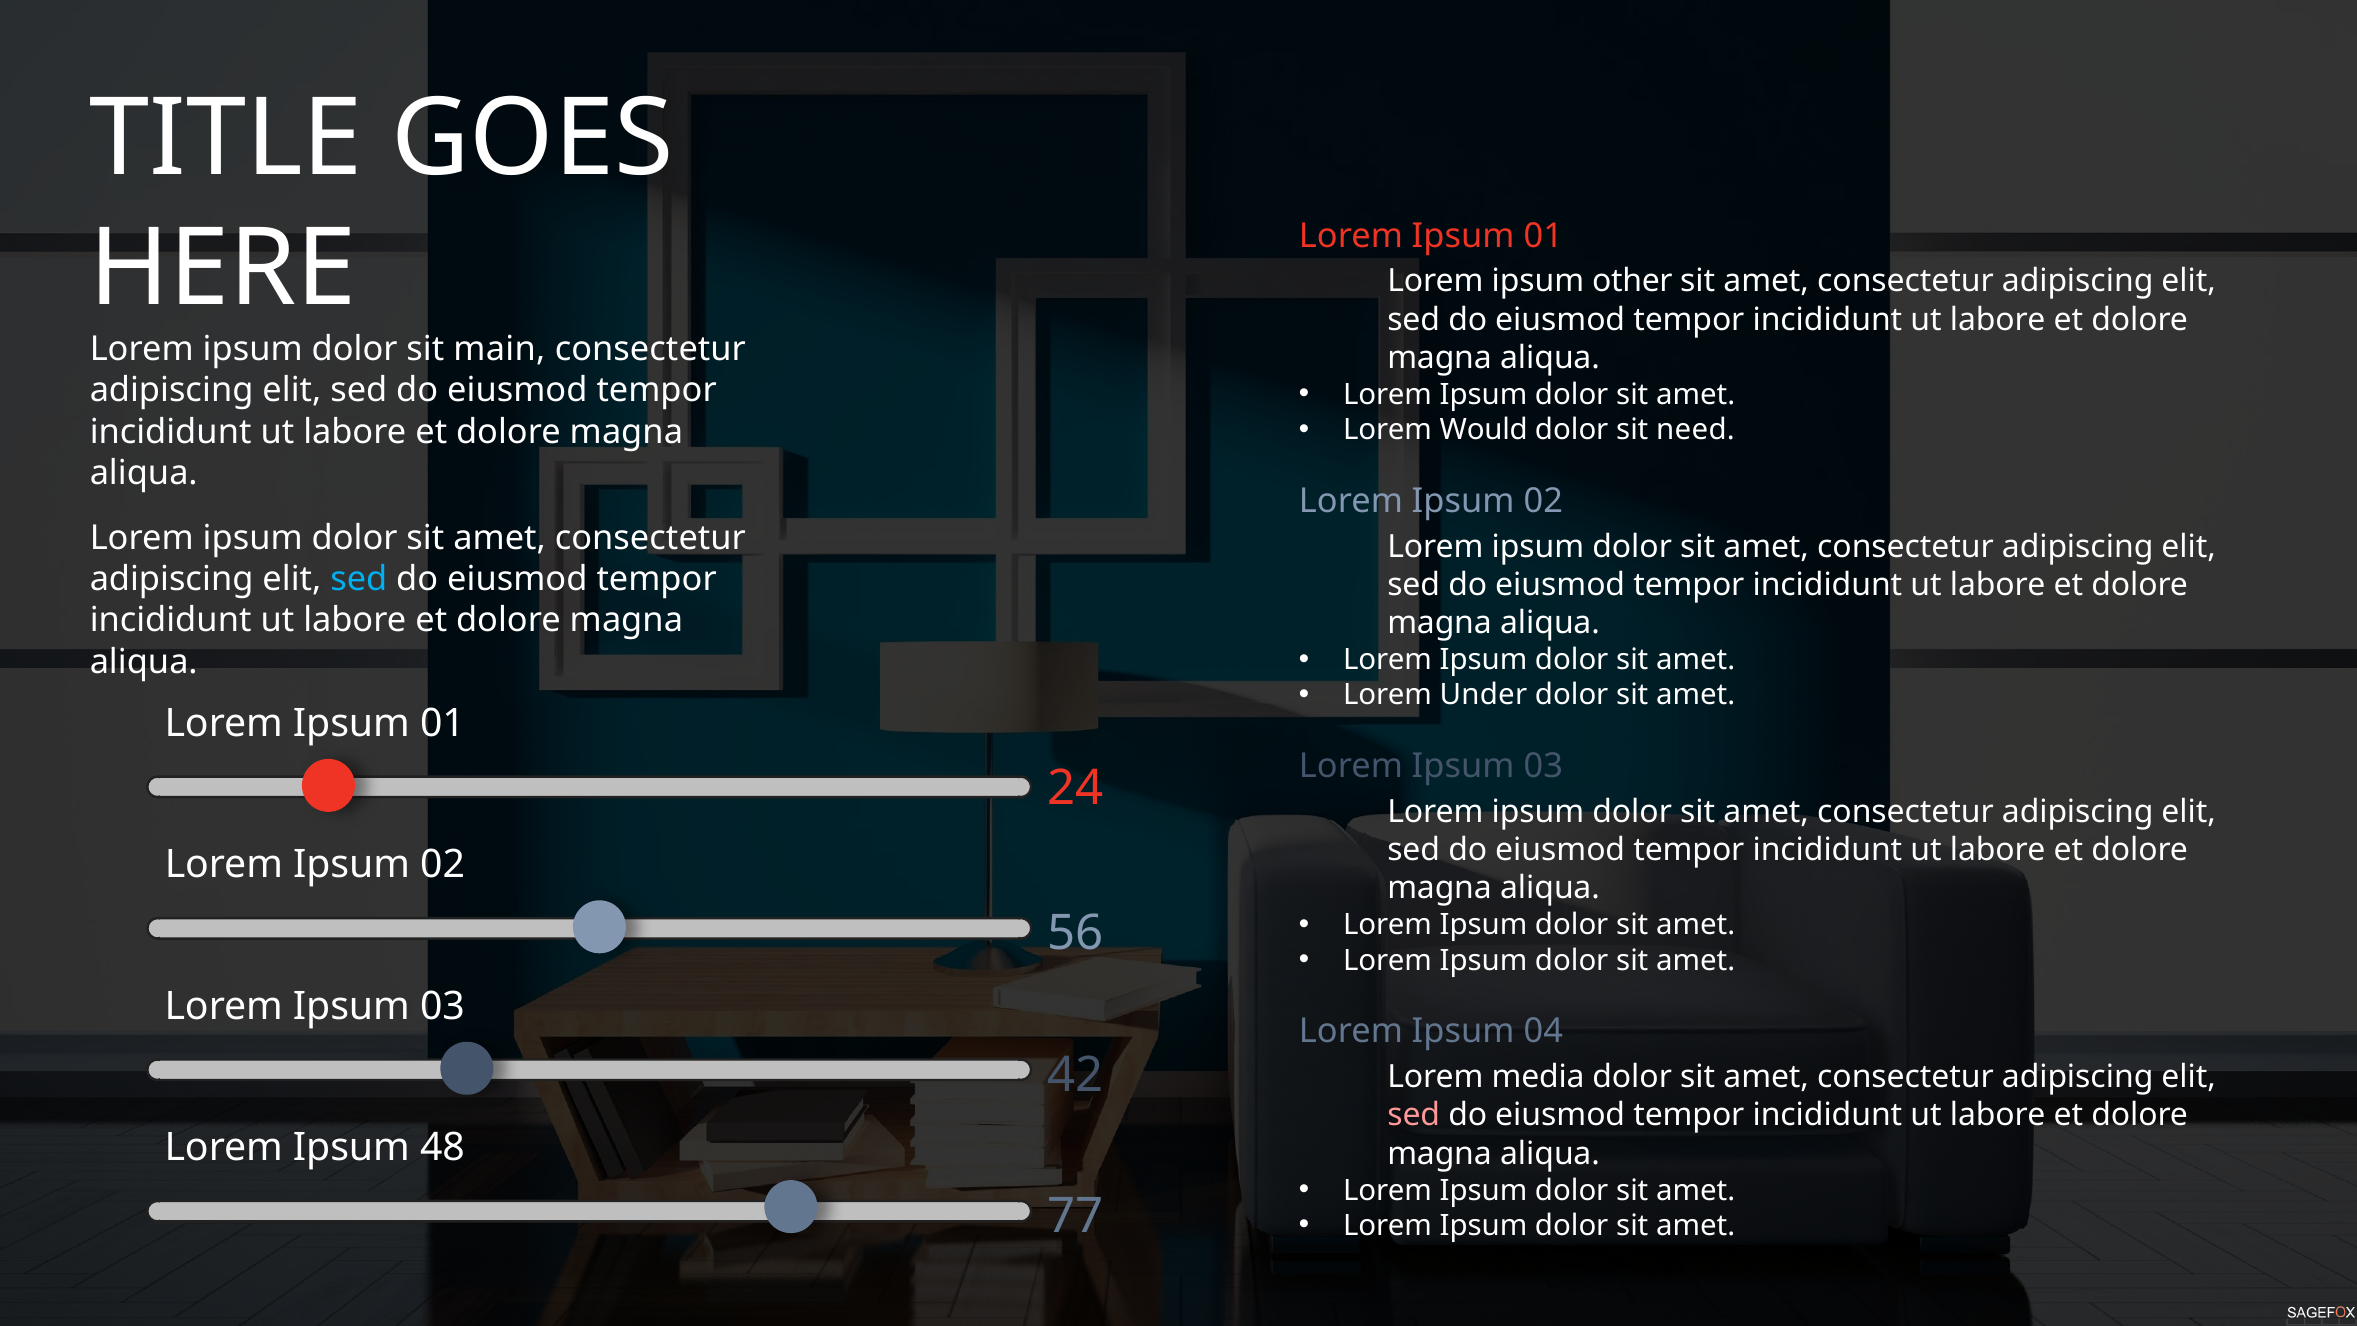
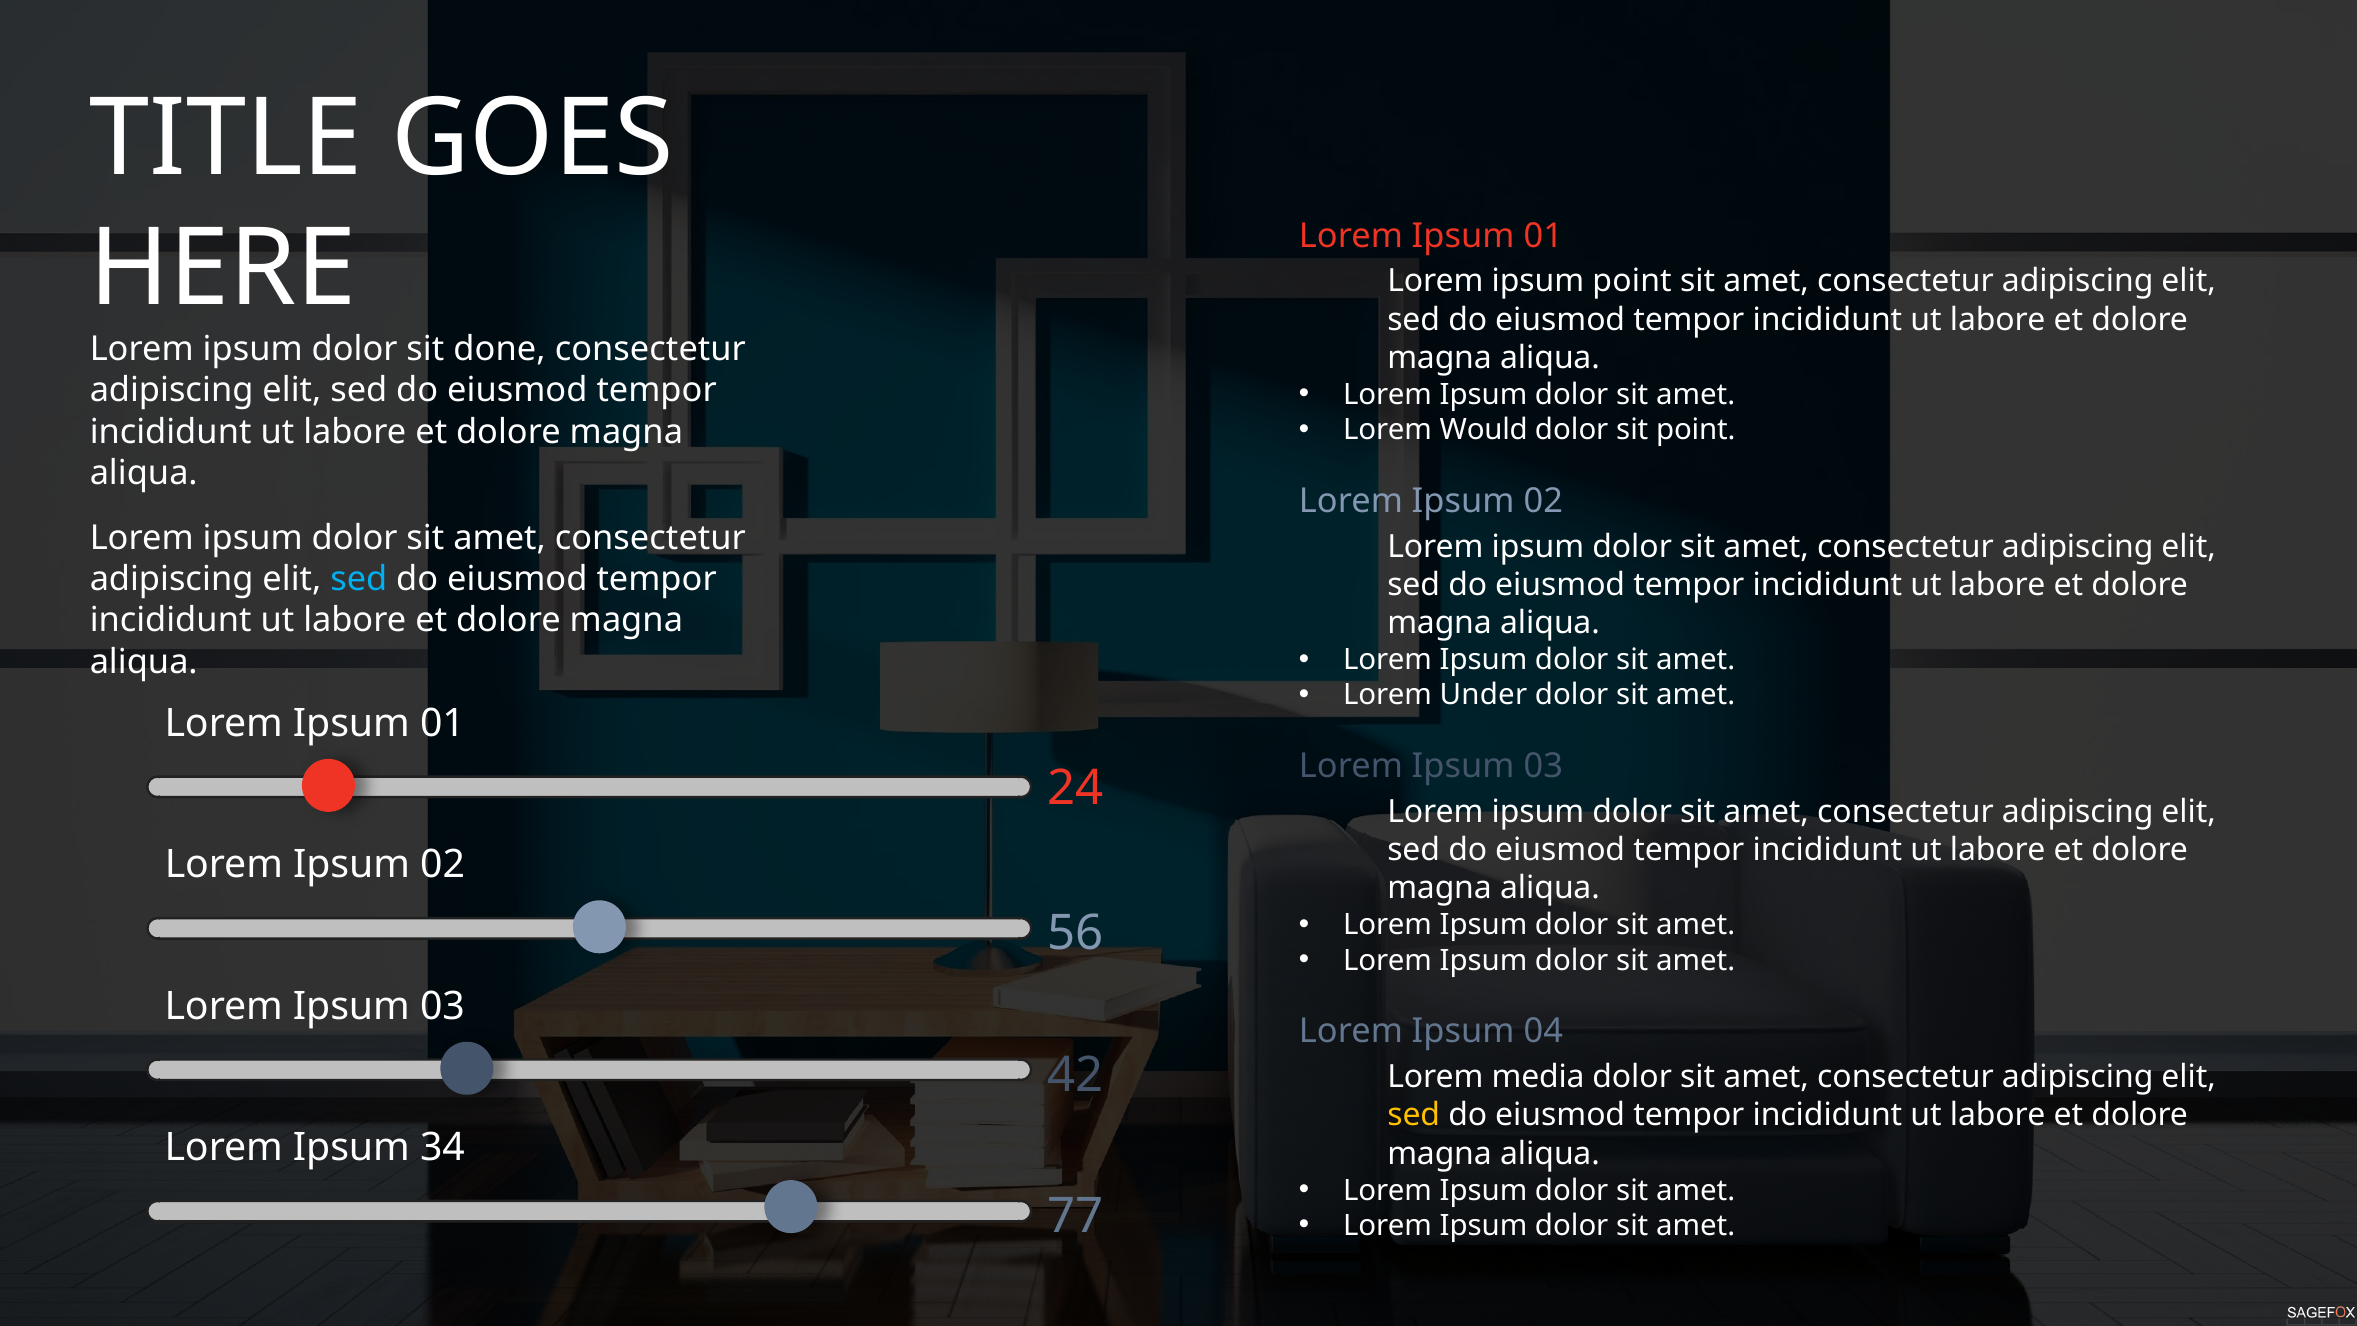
ipsum other: other -> point
main: main -> done
sit need: need -> point
sed at (1414, 1115) colour: pink -> yellow
48: 48 -> 34
